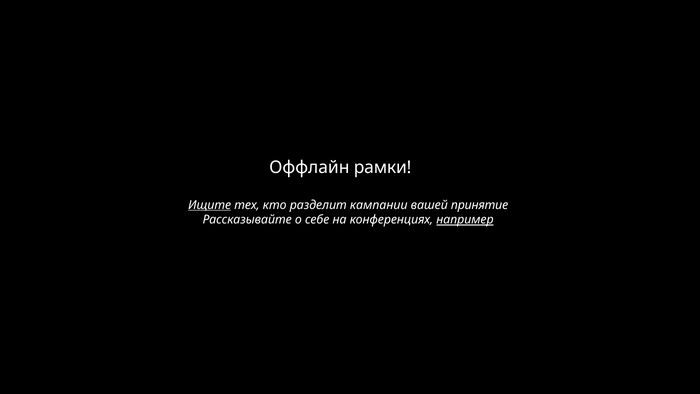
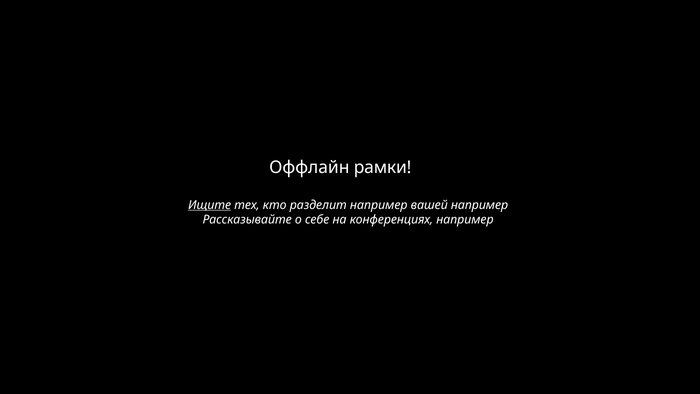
разделит кампании: кампании -> например
вашей принятие: принятие -> например
например at (465, 220) underline: present -> none
